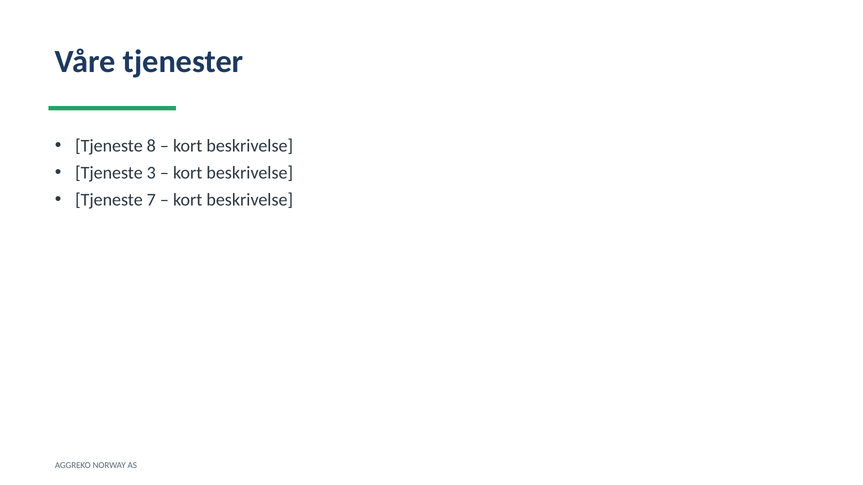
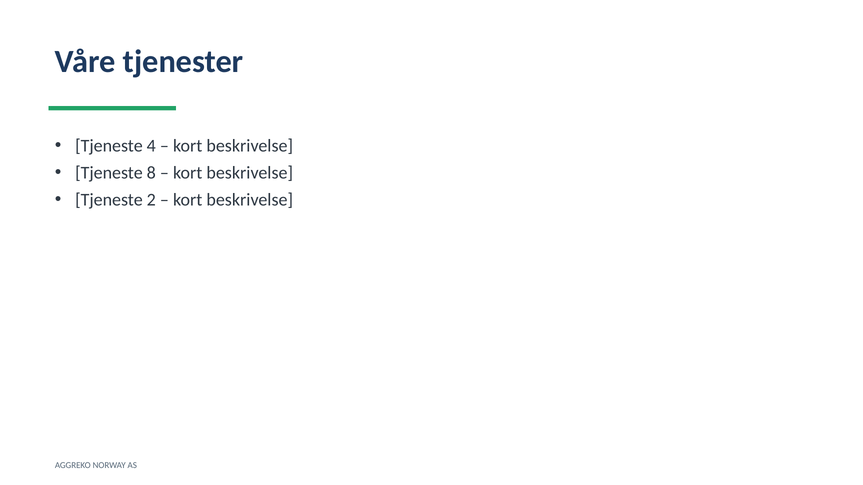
8: 8 -> 4
3: 3 -> 8
7: 7 -> 2
